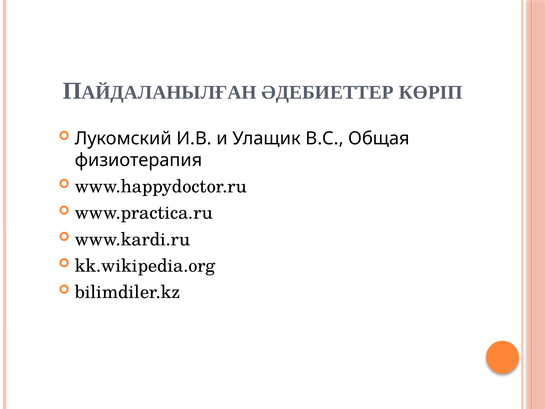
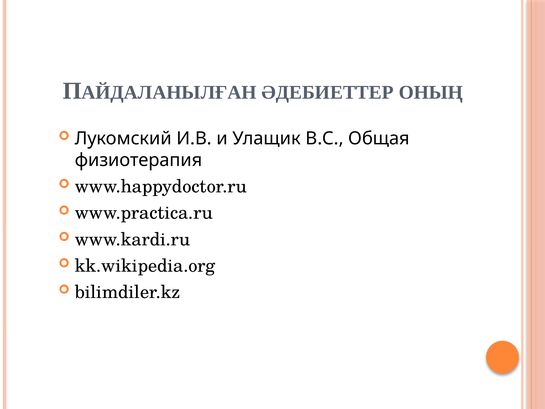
КӨРІП: КӨРІП -> ОНЫҢ
